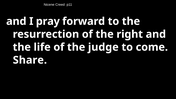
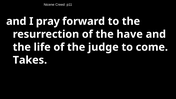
right: right -> have
Share: Share -> Takes
